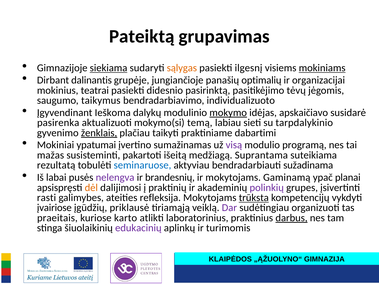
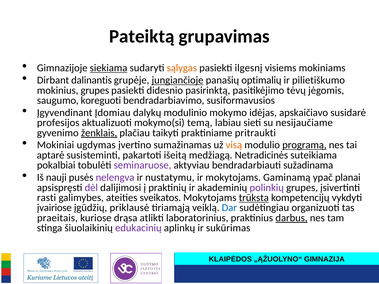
mokiniams underline: present -> none
jungiančioje underline: none -> present
organizacijai: organizacijai -> pilietiškumo
mokinius teatrai: teatrai -> grupes
taikymus: taikymus -> koreguoti
individualizuoto: individualizuoto -> susiformavusios
Ieškoma: Ieškoma -> Įdomiau
mokymo underline: present -> none
pasirenka: pasirenka -> profesijos
tarpdalykinio: tarpdalykinio -> nesijaučiame
dabartimi: dabartimi -> pritraukti
ypatumai: ypatumai -> ugdymas
visą colour: purple -> orange
programą underline: none -> present
mažas: mažas -> aptarė
Suprantama: Suprantama -> Netradicinės
rezultatą: rezultatą -> pokalbiai
seminaruose colour: blue -> purple
labai: labai -> nauji
brandesnių: brandesnių -> nustatymu
dėl colour: orange -> purple
refleksija: refleksija -> sveikatos
Dar colour: purple -> blue
karto: karto -> drąsa
turimomis: turimomis -> sukūrimas
